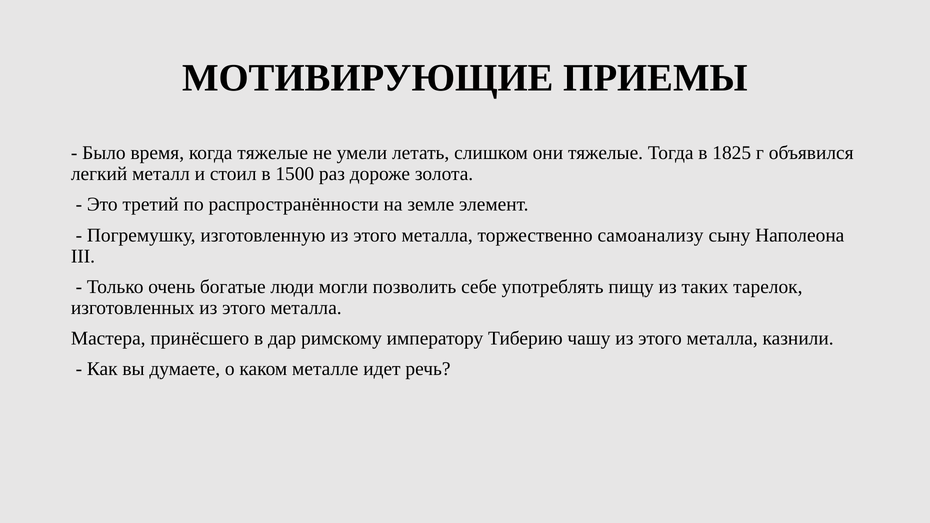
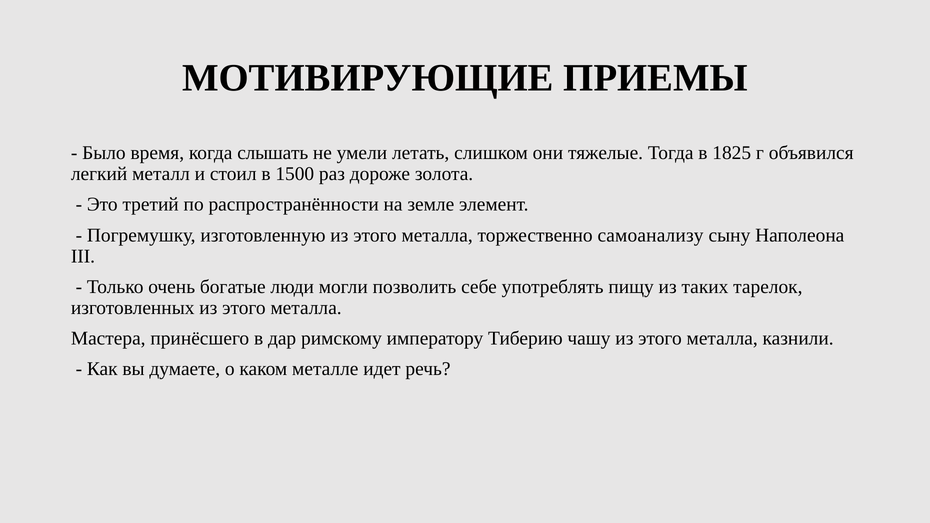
когда тяжелые: тяжелые -> слышать
